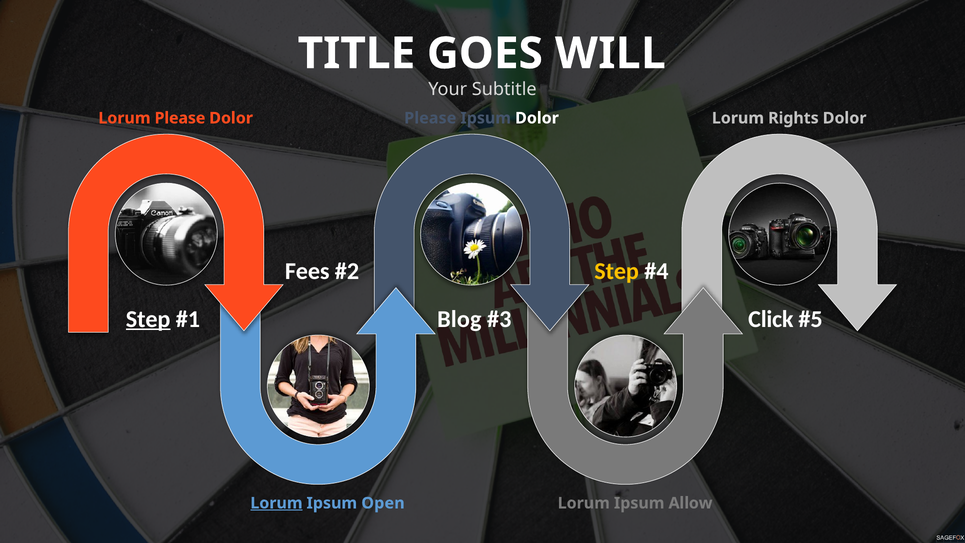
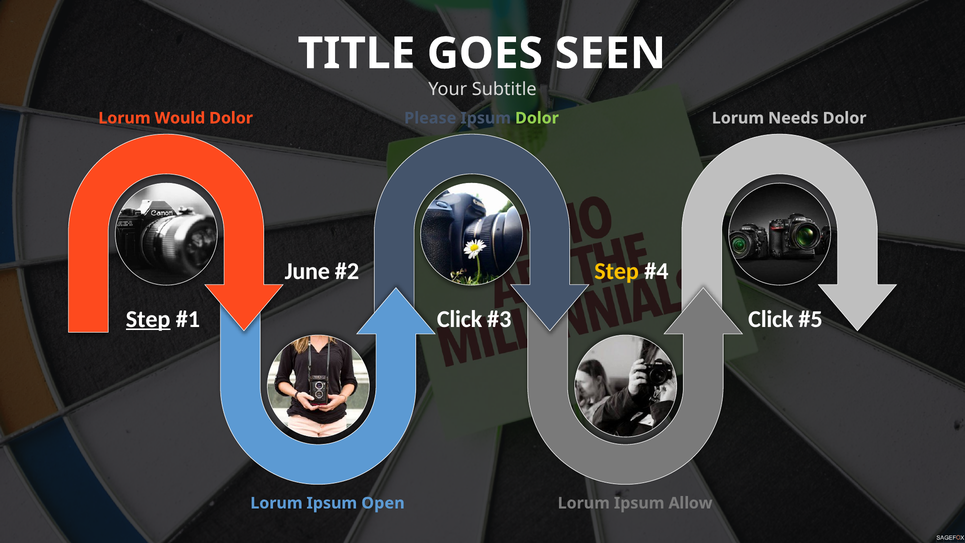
WILL: WILL -> SEEN
Lorum Please: Please -> Would
Dolor at (537, 118) colour: white -> light green
Rights: Rights -> Needs
Fees: Fees -> June
Blog at (459, 319): Blog -> Click
Lorum at (276, 503) underline: present -> none
